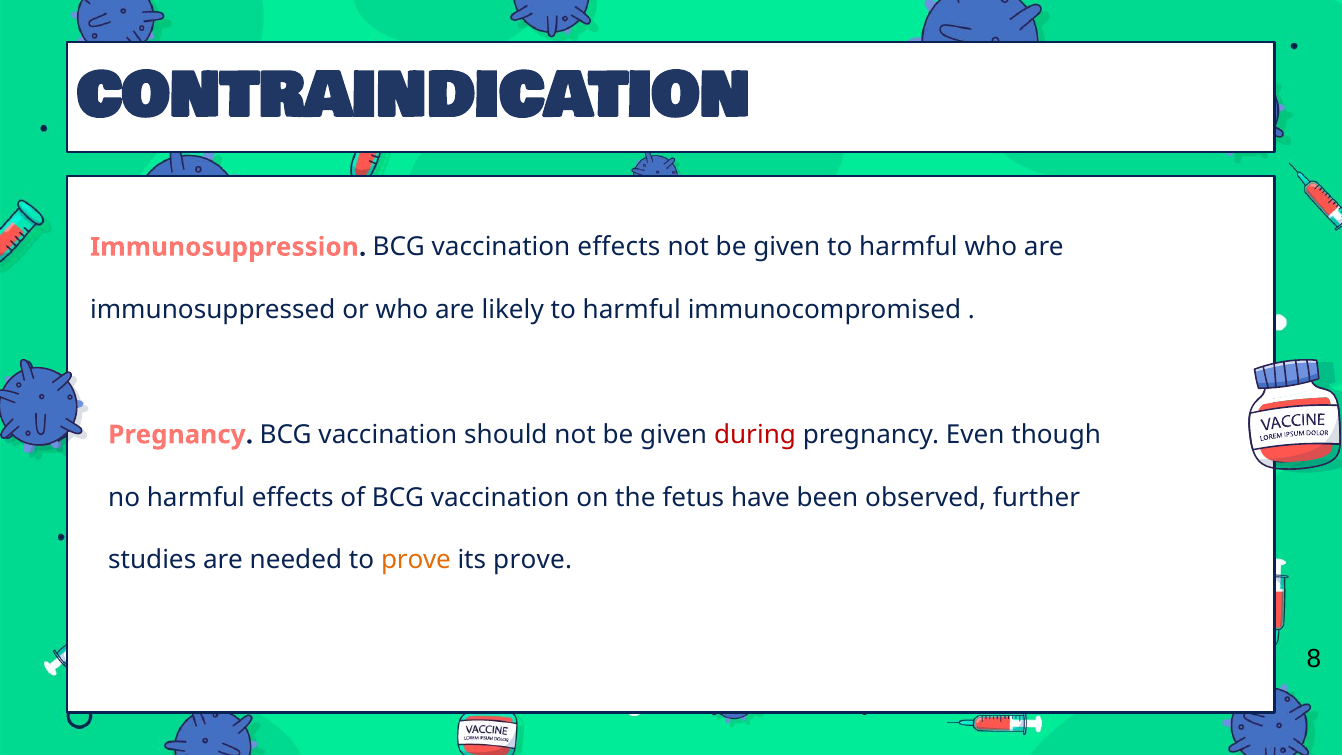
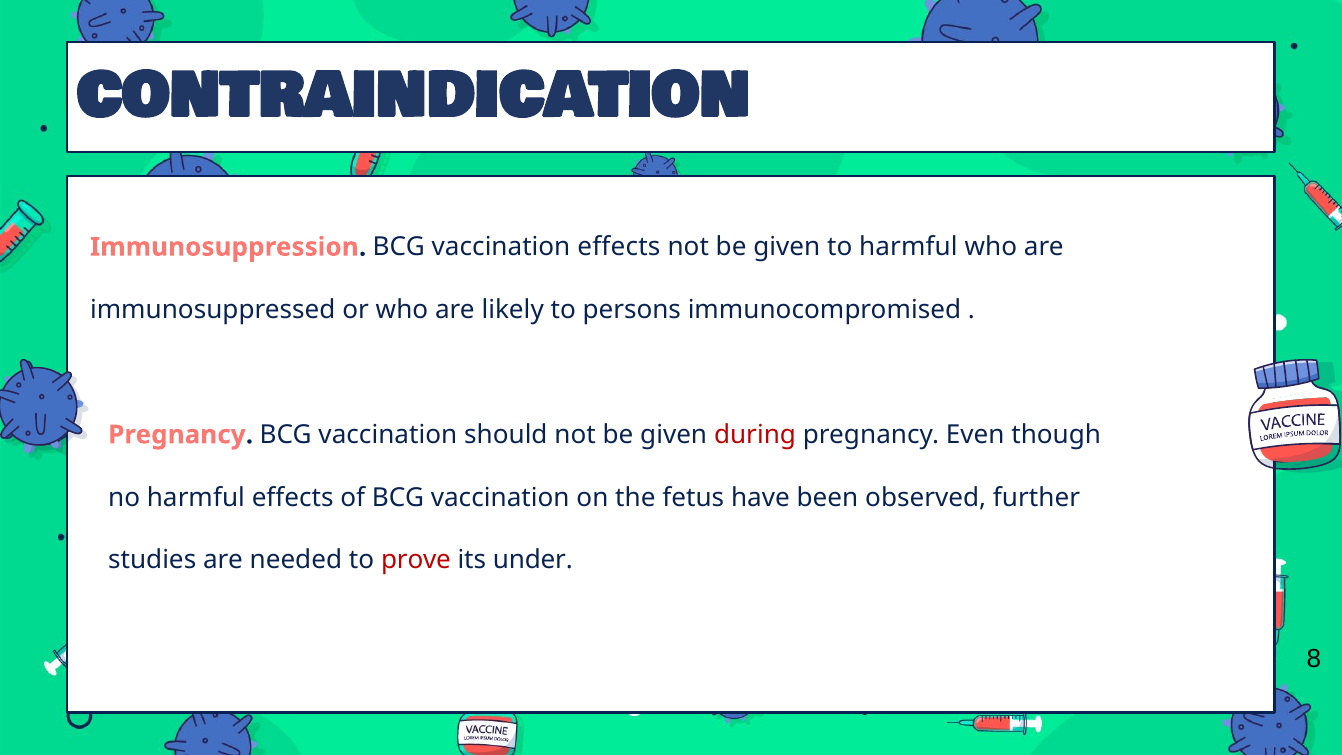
likely to harmful: harmful -> persons
prove at (416, 560) colour: orange -> red
its prove: prove -> under
